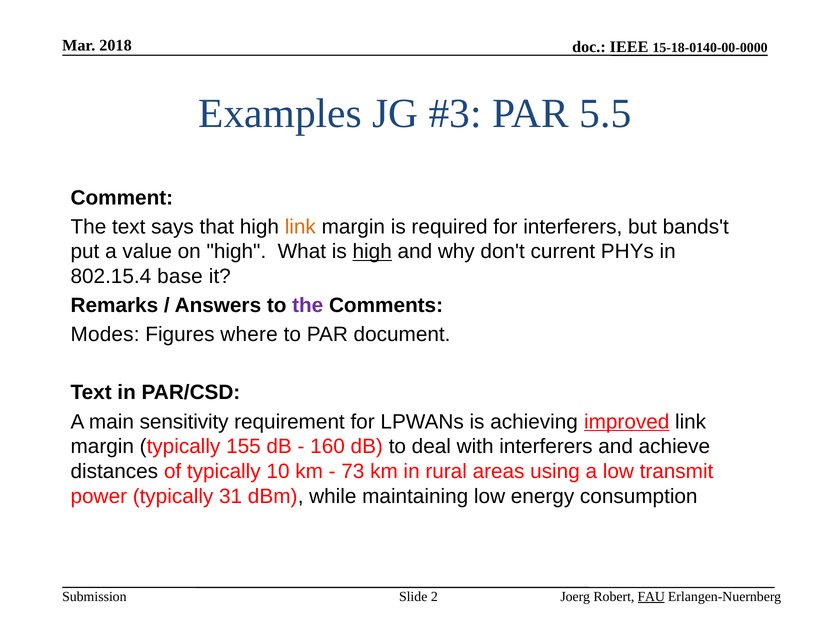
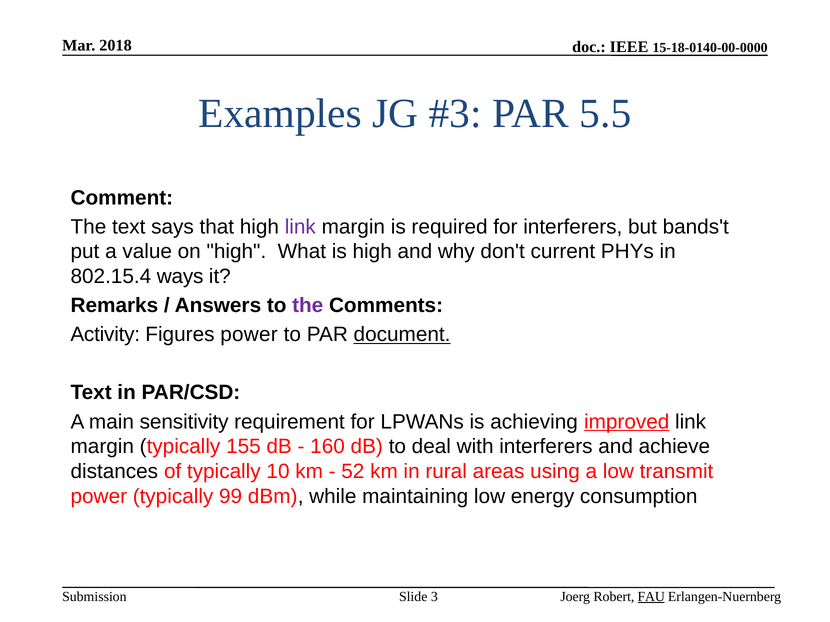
link at (300, 227) colour: orange -> purple
high at (372, 252) underline: present -> none
base: base -> ways
Modes: Modes -> Activity
Figures where: where -> power
document underline: none -> present
73: 73 -> 52
31: 31 -> 99
2: 2 -> 3
